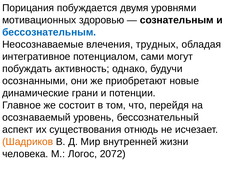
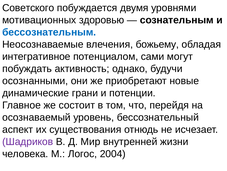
Порицания: Порицания -> Советского
трудных: трудных -> божьему
Шадриков colour: orange -> purple
2072: 2072 -> 2004
